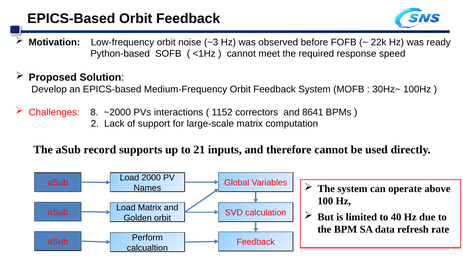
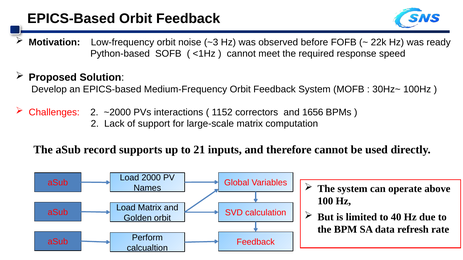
Challenges 8: 8 -> 2
8641: 8641 -> 1656
